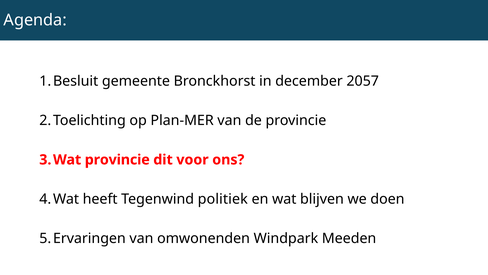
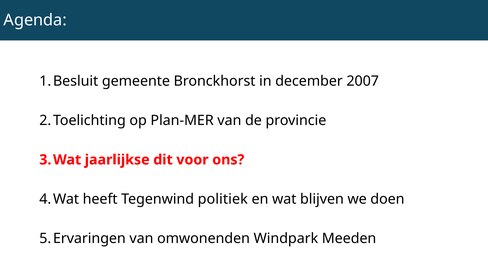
2057: 2057 -> 2007
provincie at (117, 159): provincie -> jaarlijkse
